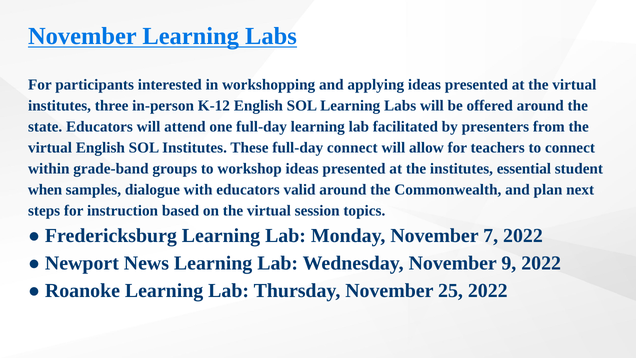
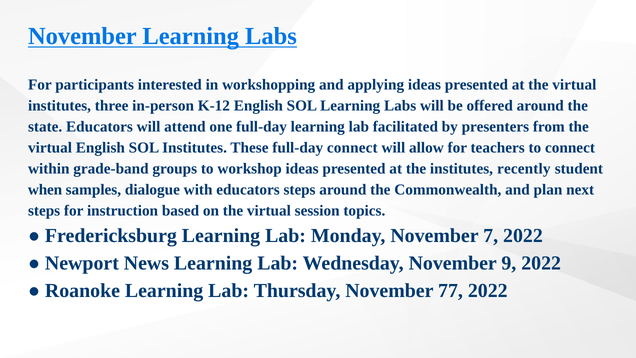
essential: essential -> recently
educators valid: valid -> steps
25: 25 -> 77
